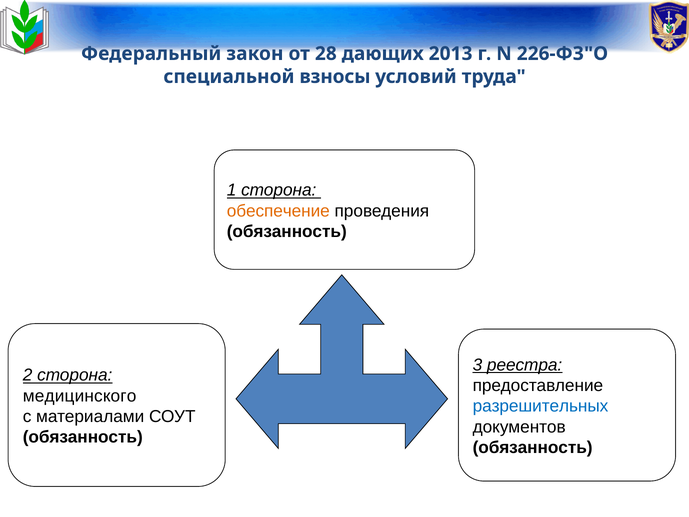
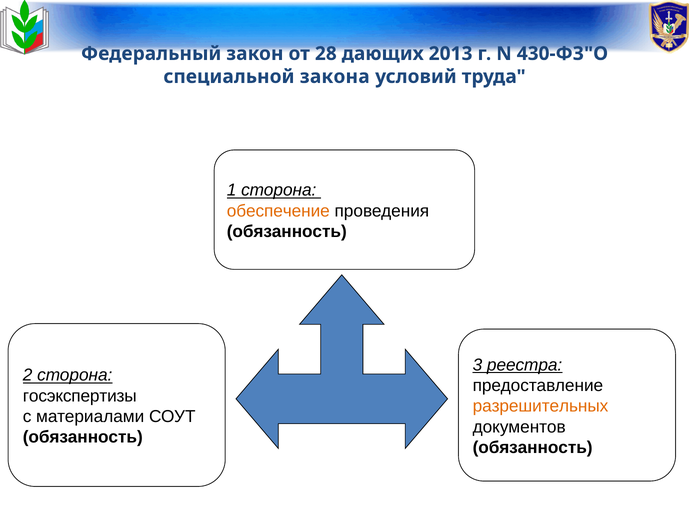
226-ФЗ"О: 226-ФЗ"О -> 430-ФЗ"О
взносы: взносы -> закона
медицинского: медицинского -> госэкспертизы
разрешительных colour: blue -> orange
